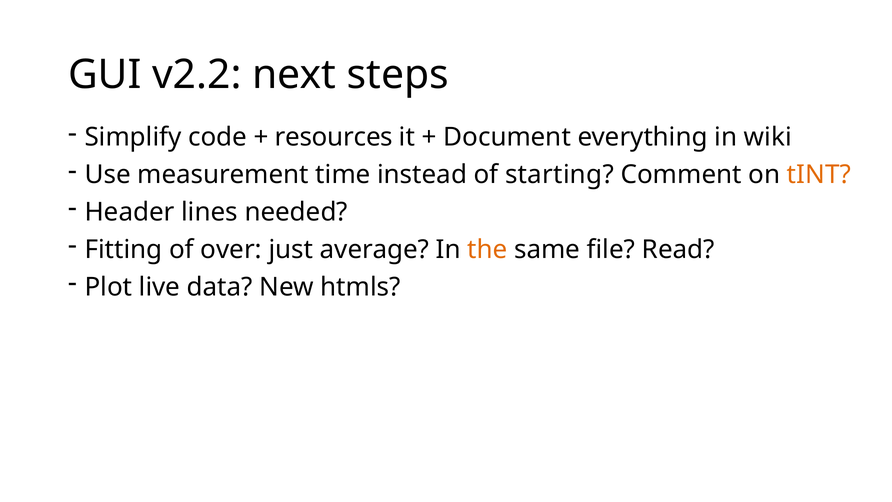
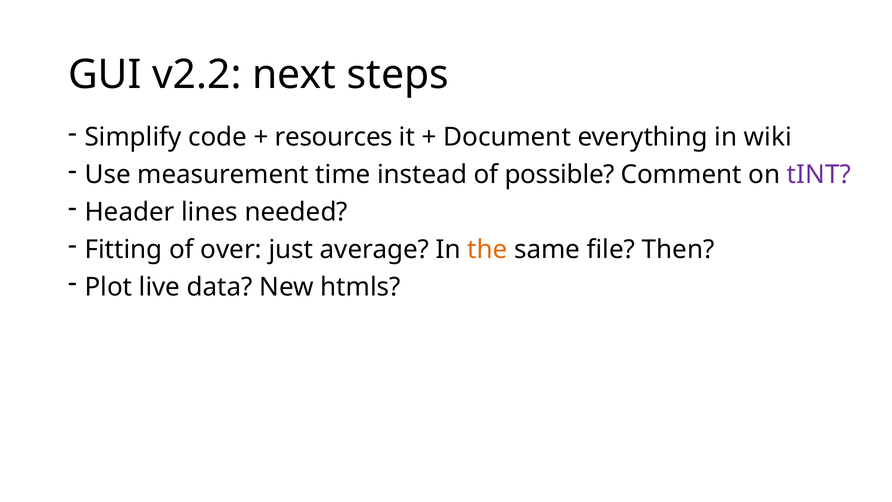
starting: starting -> possible
tINT colour: orange -> purple
Read: Read -> Then
